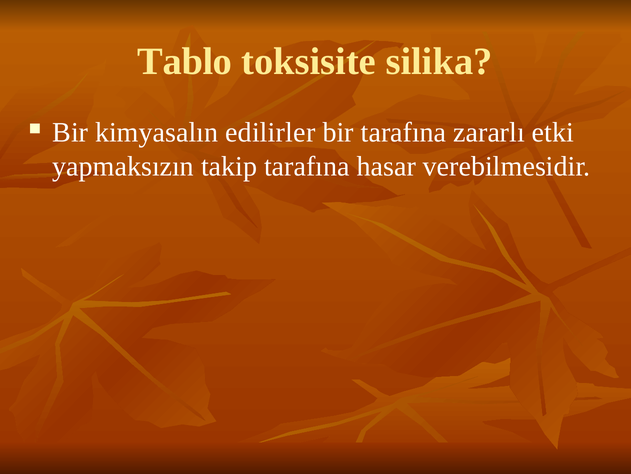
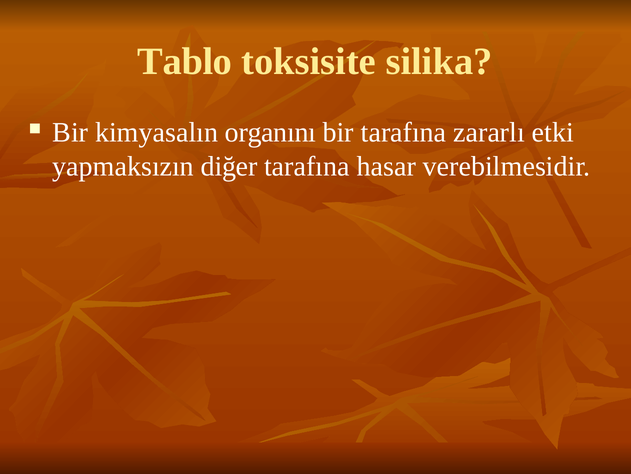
edilirler: edilirler -> organını
takip: takip -> diğer
